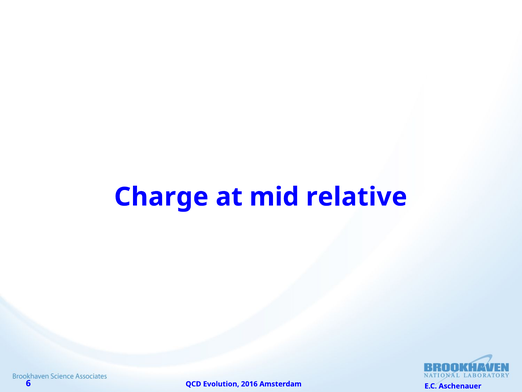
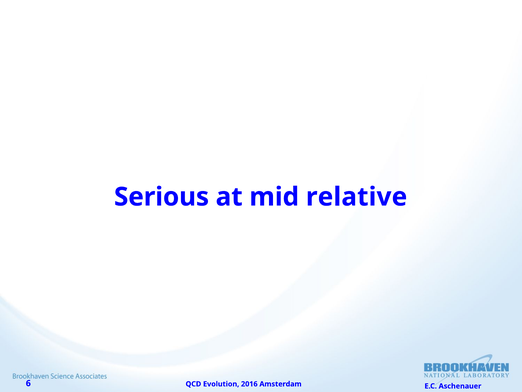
Charge: Charge -> Serious
